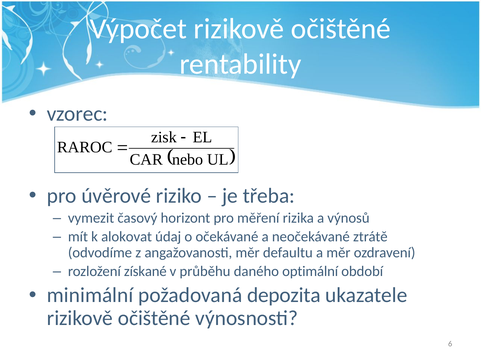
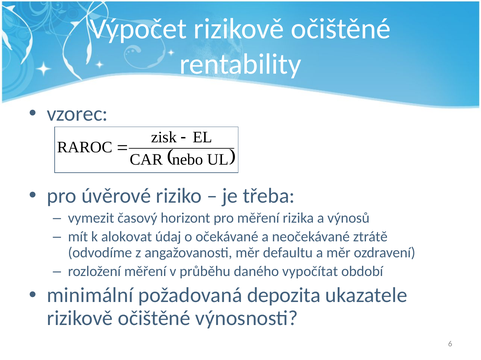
rozložení získané: získané -> měření
optimální: optimální -> vypočítat
